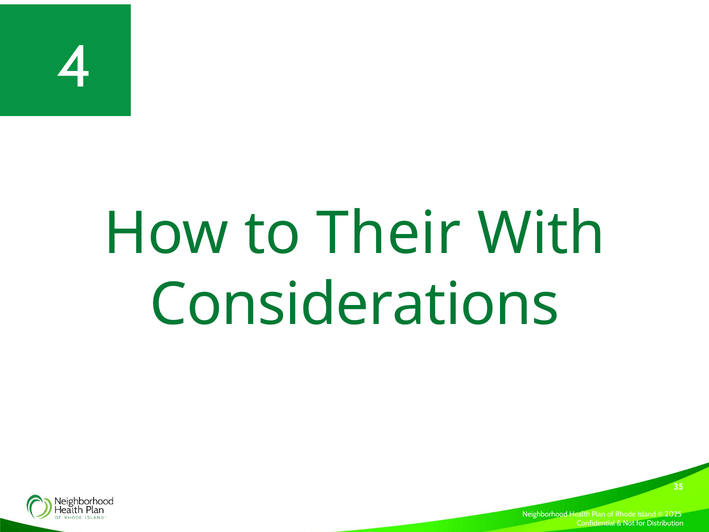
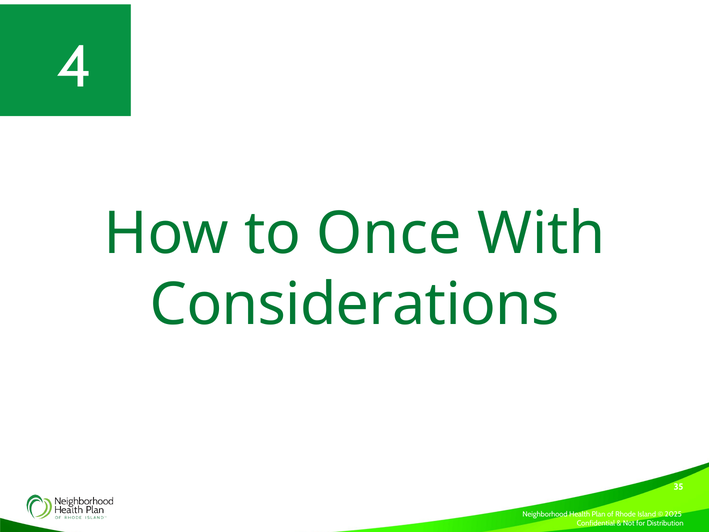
Their: Their -> Once
